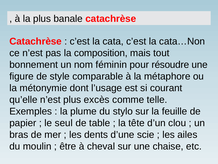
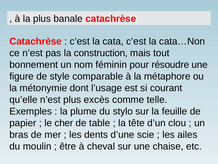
composition: composition -> construction
seul: seul -> cher
